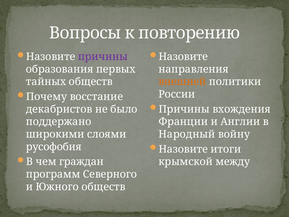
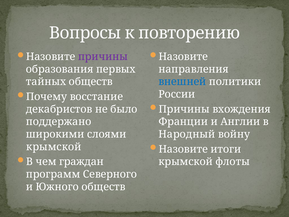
внешней colour: orange -> blue
русофобия at (54, 147): русофобия -> крымской
между: между -> флоты
